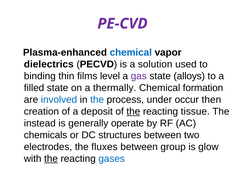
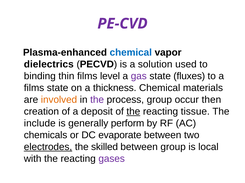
alloys: alloys -> fluxes
filled at (34, 88): filled -> films
thermally: thermally -> thickness
formation: formation -> materials
involved colour: blue -> orange
the at (97, 100) colour: blue -> purple
process under: under -> group
instead: instead -> include
operate: operate -> perform
structures: structures -> evaporate
electrodes underline: none -> present
fluxes: fluxes -> skilled
glow: glow -> local
the at (51, 159) underline: present -> none
gases colour: blue -> purple
